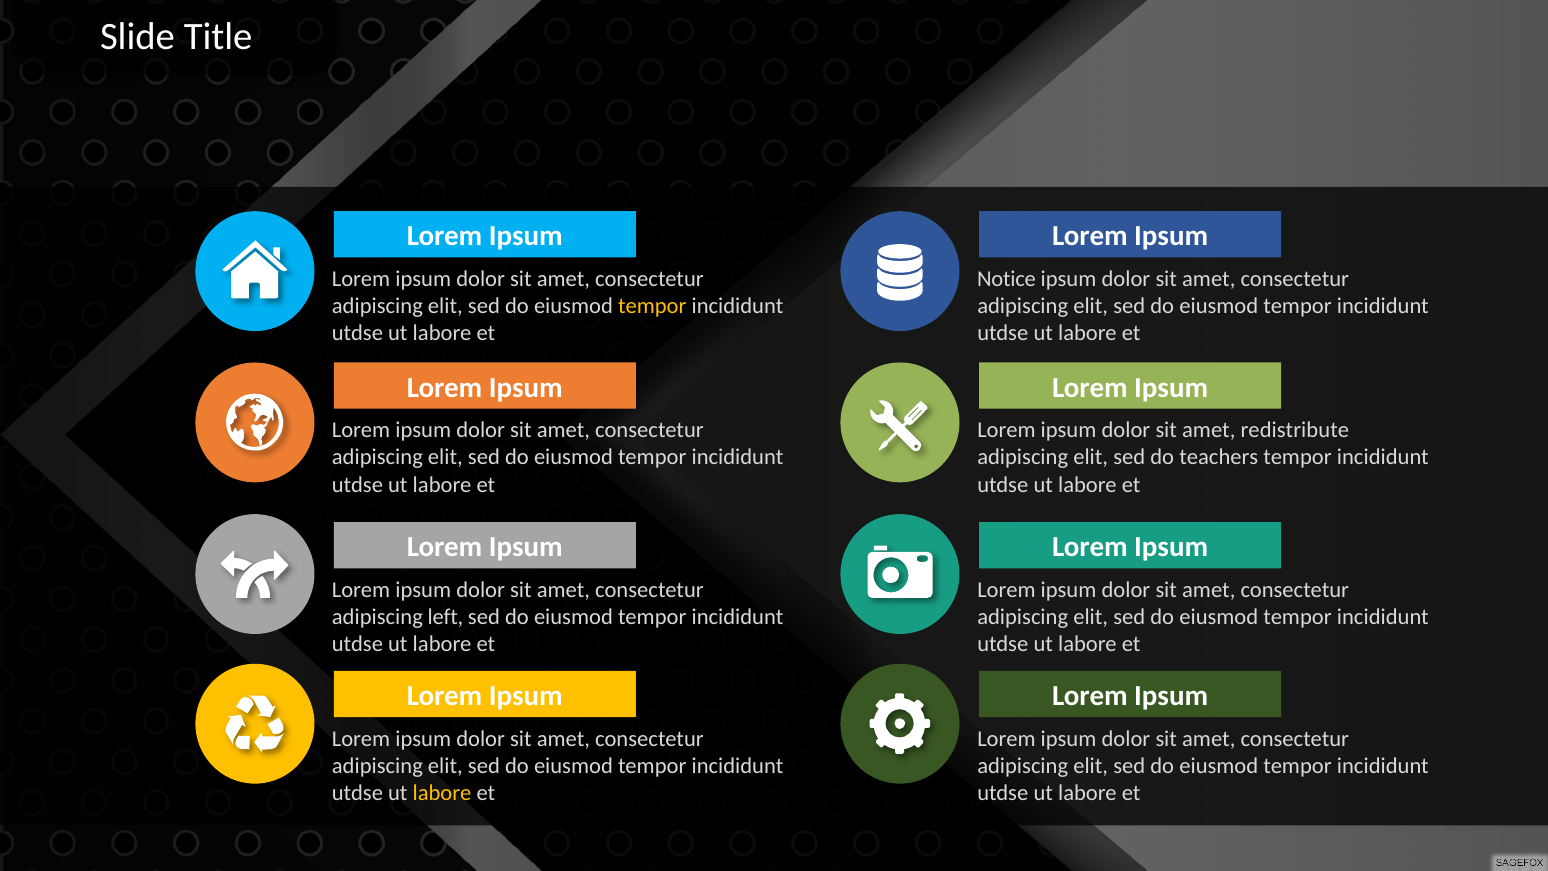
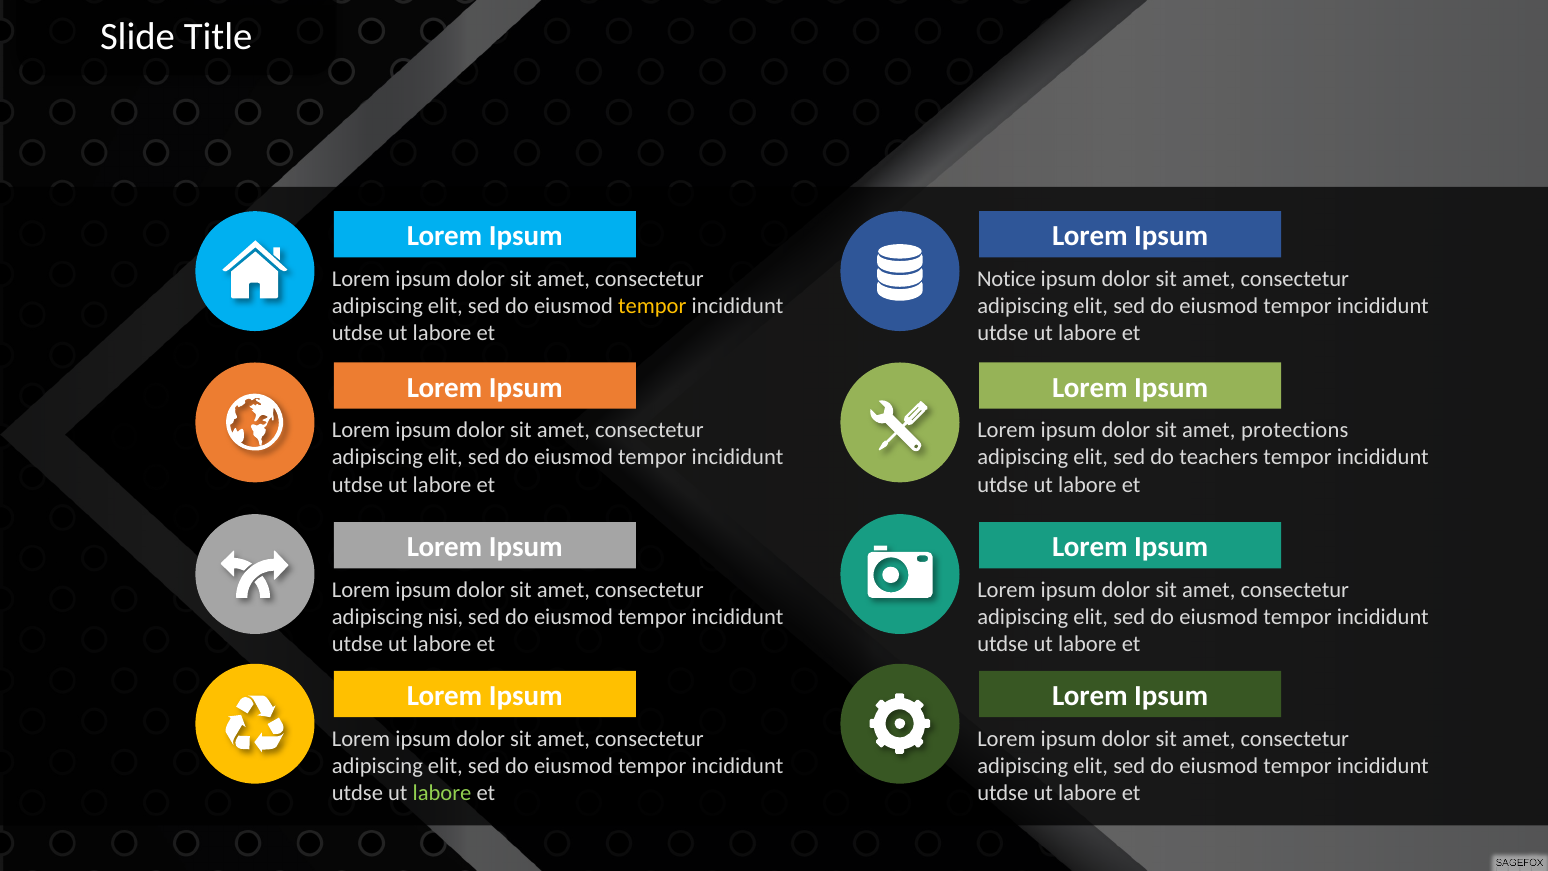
redistribute: redistribute -> protections
left: left -> nisi
labore at (442, 793) colour: yellow -> light green
